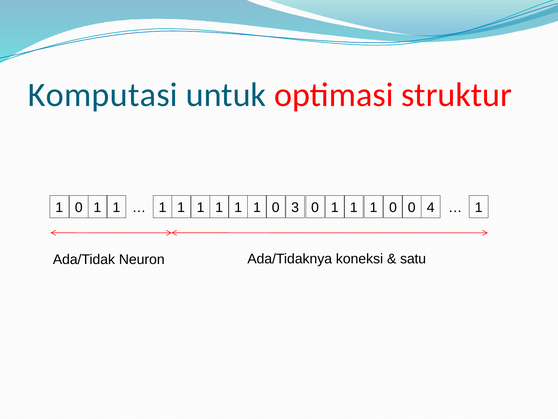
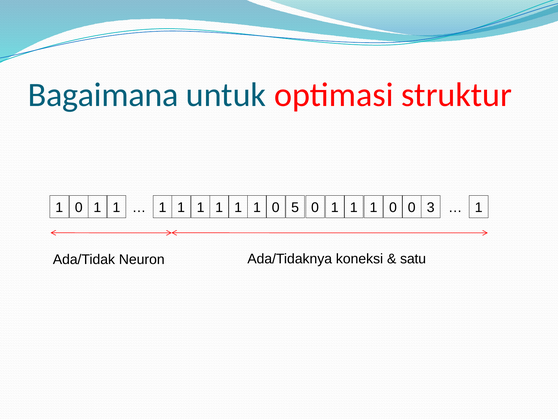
Komputasi: Komputasi -> Bagaimana
3: 3 -> 5
4: 4 -> 3
